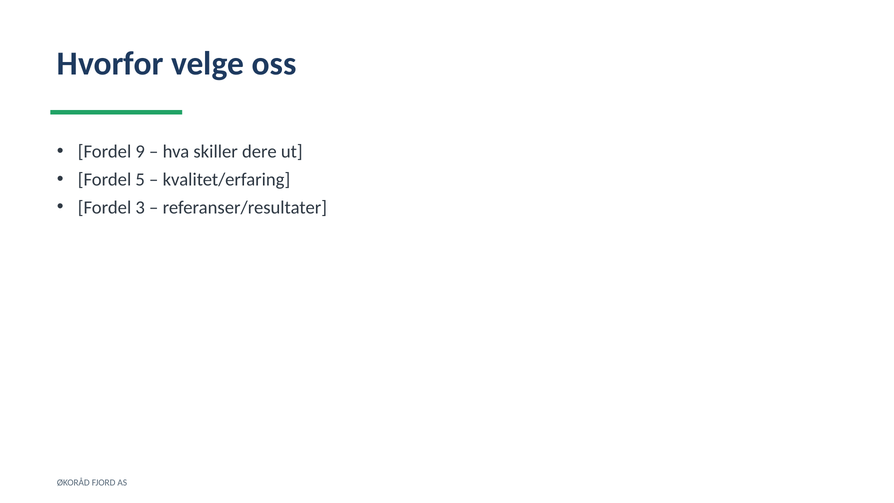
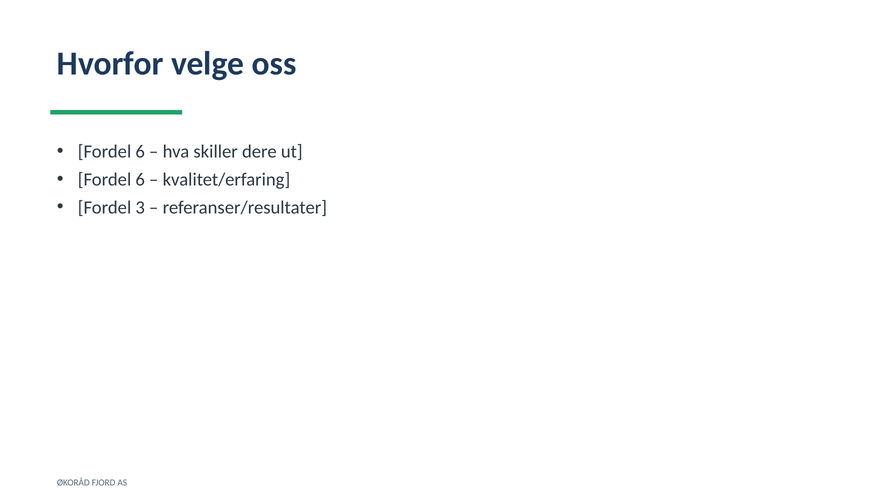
9 at (140, 151): 9 -> 6
5 at (140, 179): 5 -> 6
